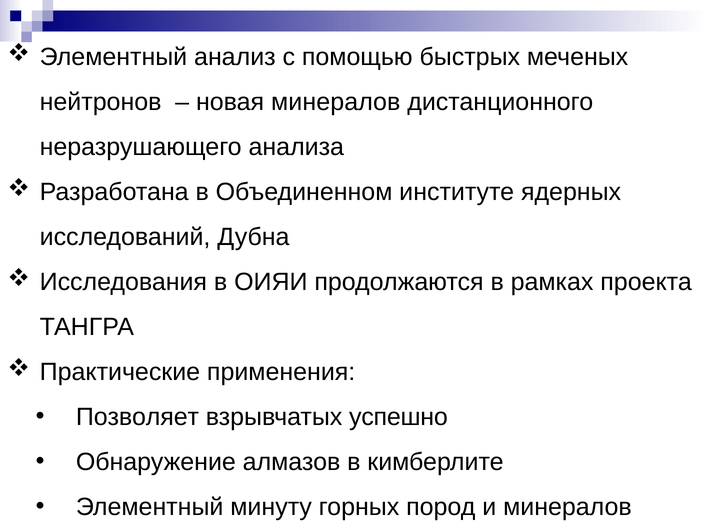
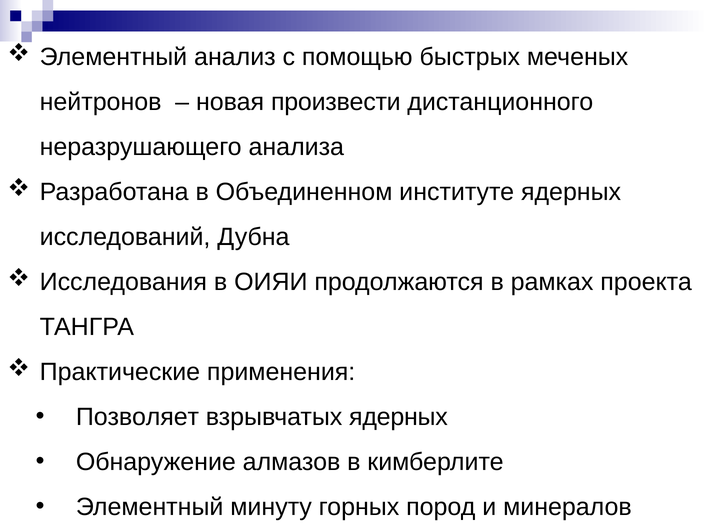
новая минералов: минералов -> произвести
взрывчатых успешно: успешно -> ядерных
